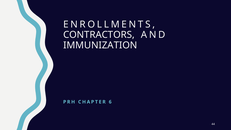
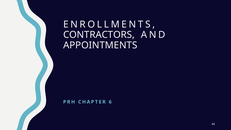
IMMUNIZATION: IMMUNIZATION -> APPOINTMENTS
